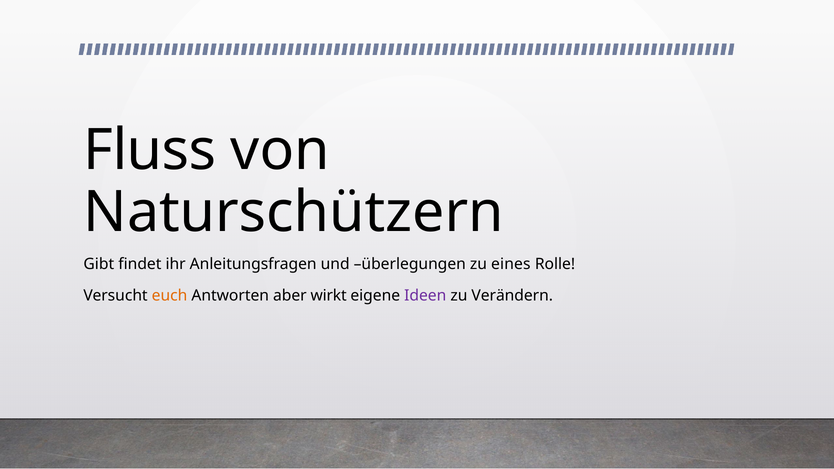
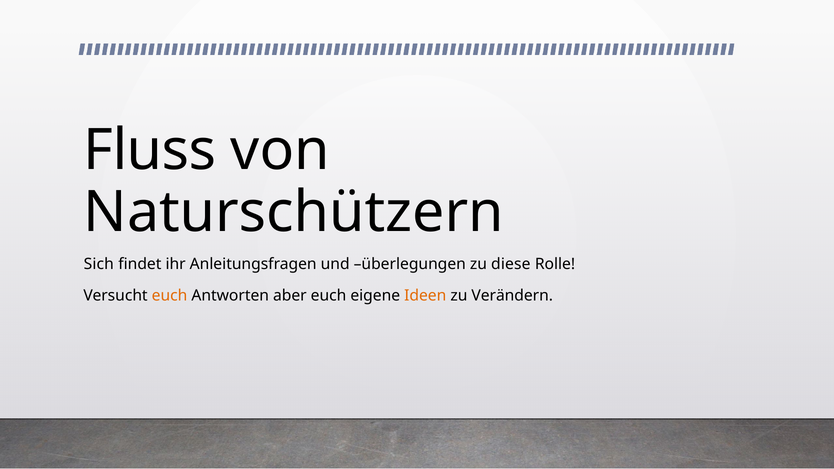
Gibt: Gibt -> Sich
eines: eines -> diese
aber wirkt: wirkt -> euch
Ideen colour: purple -> orange
